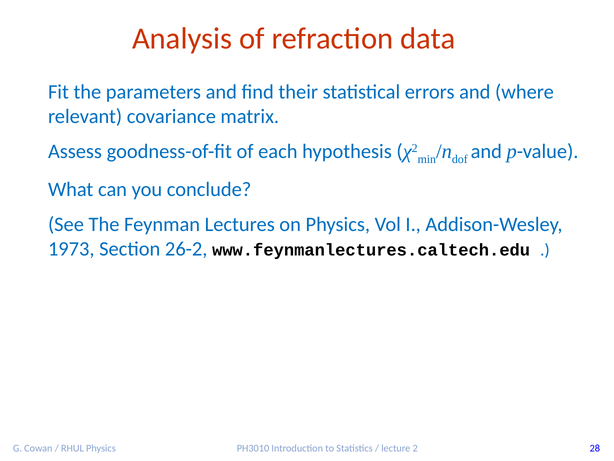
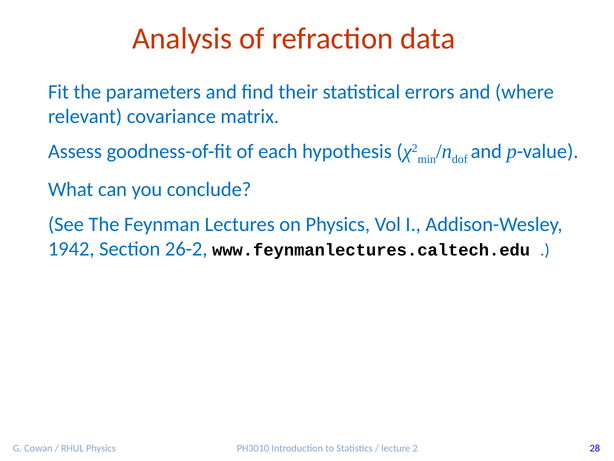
1973: 1973 -> 1942
